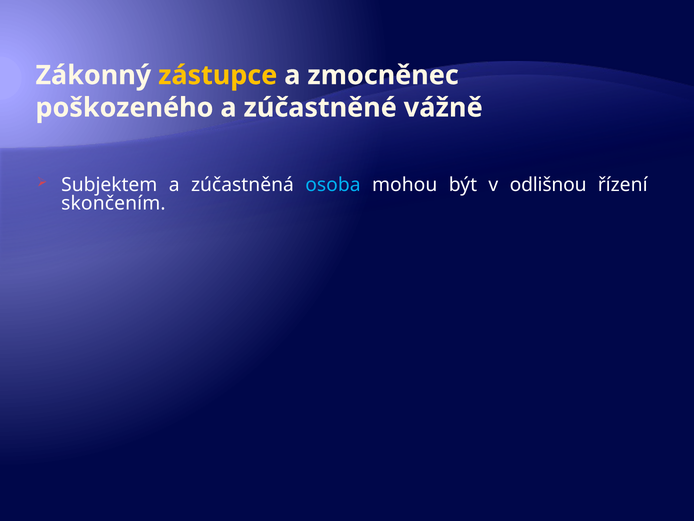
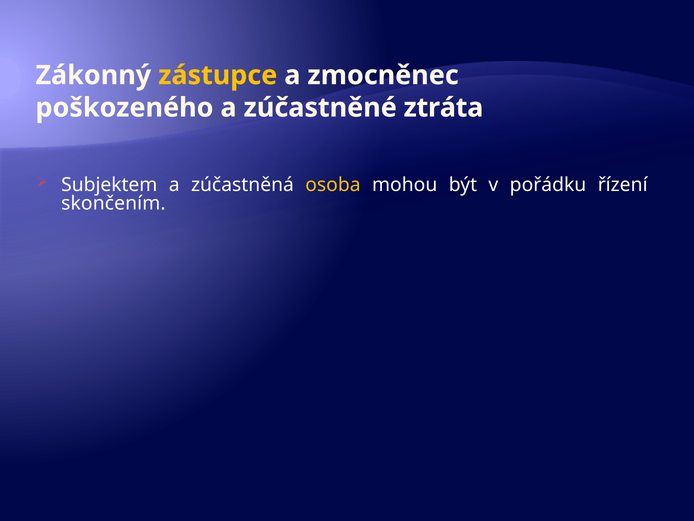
vážně: vážně -> ztráta
osoba colour: light blue -> yellow
odlišnou: odlišnou -> pořádku
